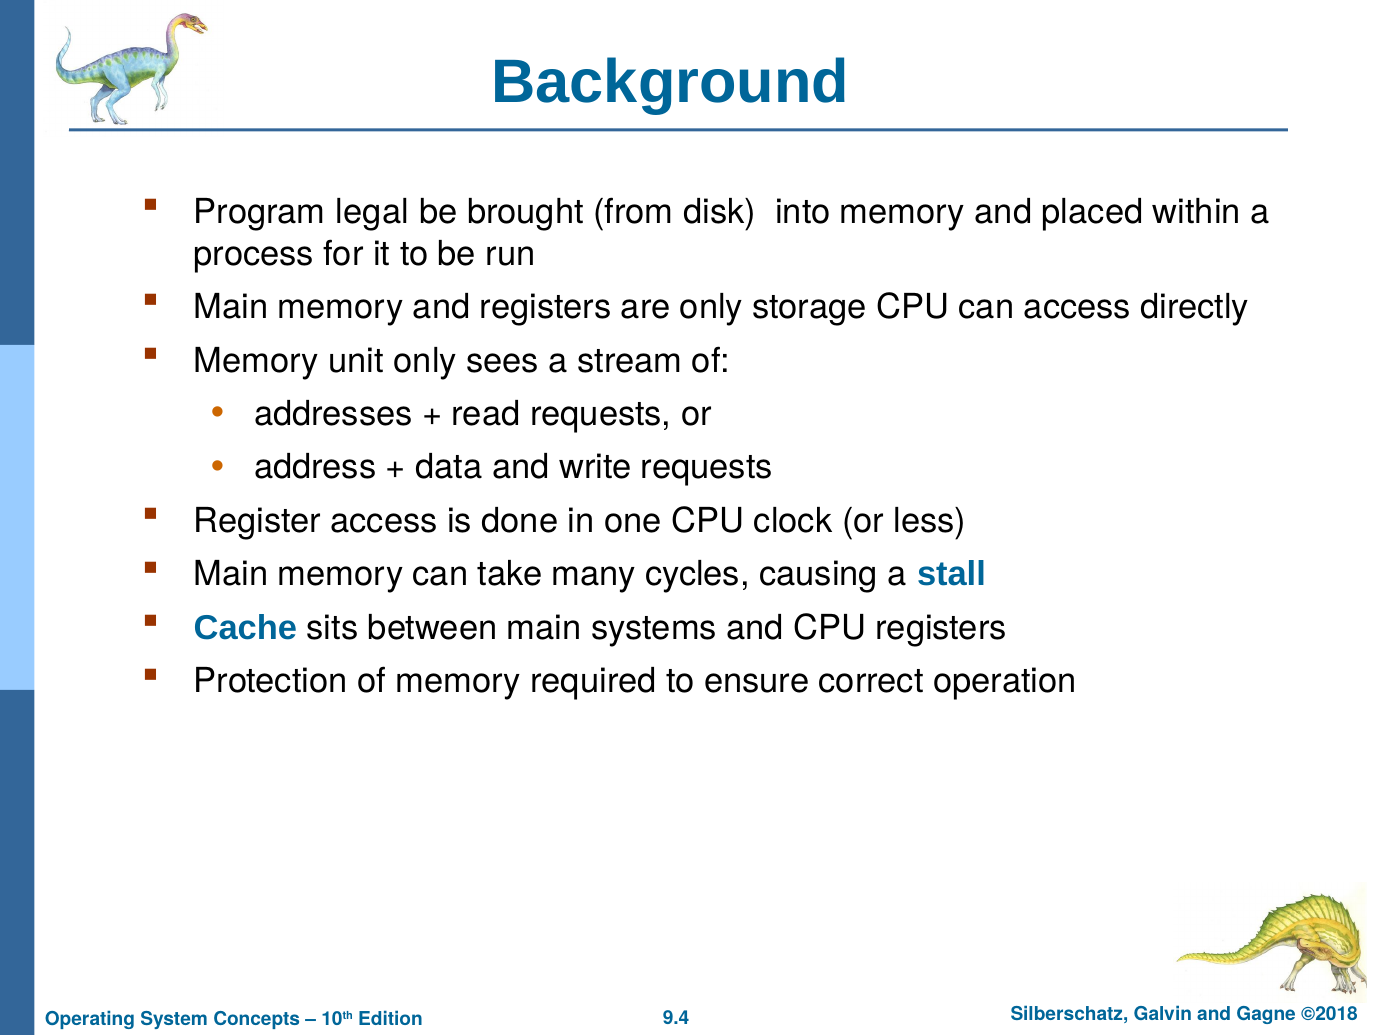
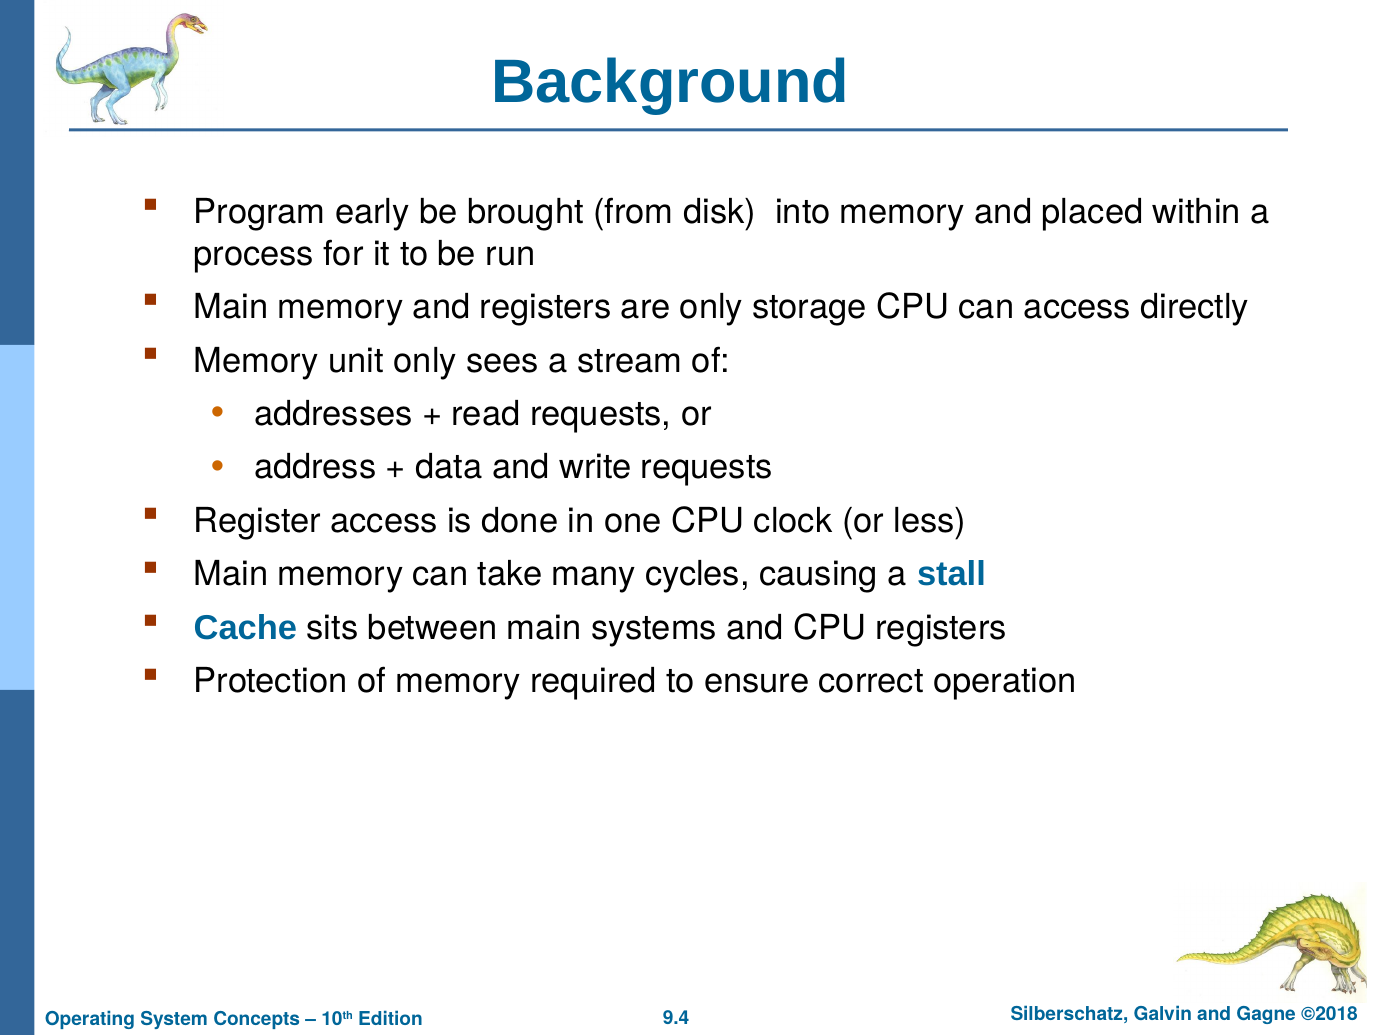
legal: legal -> early
